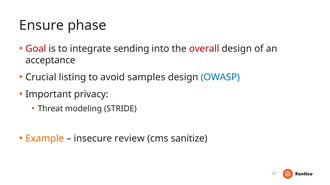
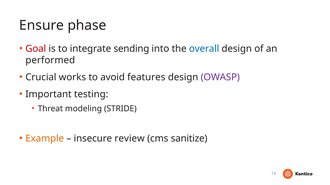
overall colour: red -> blue
acceptance: acceptance -> performed
listing: listing -> works
samples: samples -> features
OWASP colour: blue -> purple
privacy: privacy -> testing
